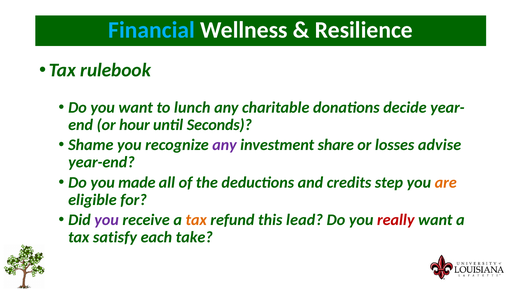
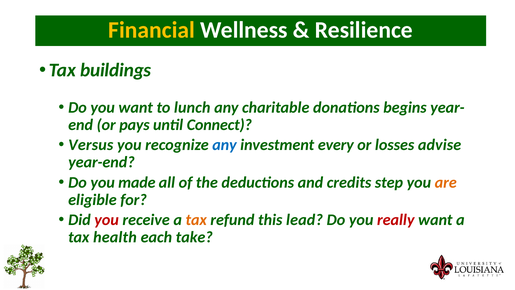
Financial colour: light blue -> yellow
rulebook: rulebook -> buildings
decide: decide -> begins
hour: hour -> pays
Seconds: Seconds -> Connect
Shame: Shame -> Versus
any at (224, 145) colour: purple -> blue
share: share -> every
you at (107, 220) colour: purple -> red
satisfy: satisfy -> health
